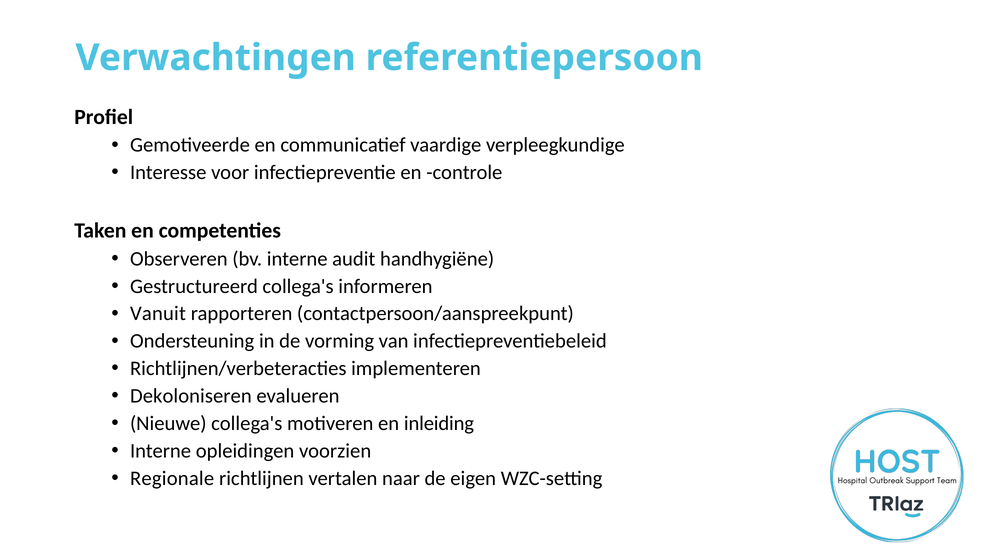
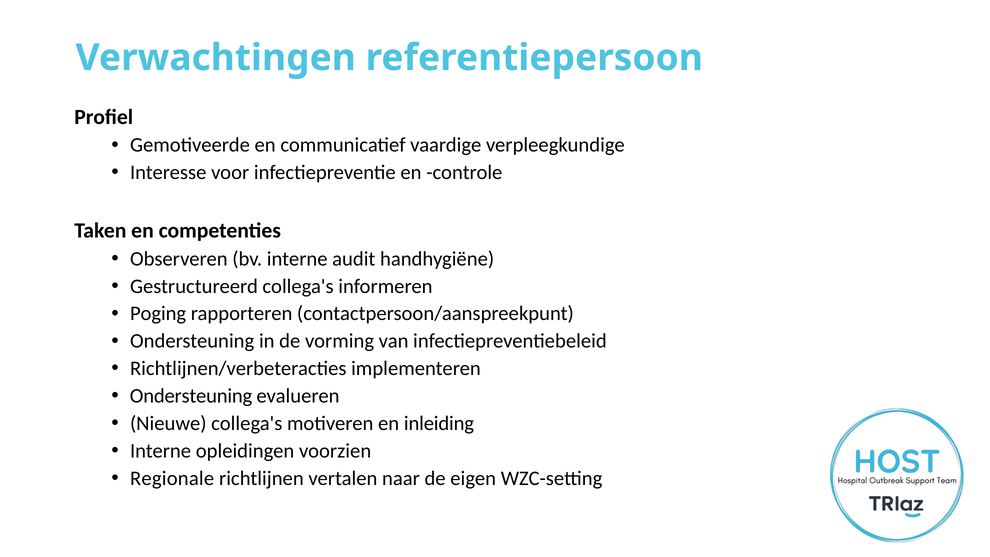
Vanuit: Vanuit -> Poging
Dekoloniseren at (191, 396): Dekoloniseren -> Ondersteuning
